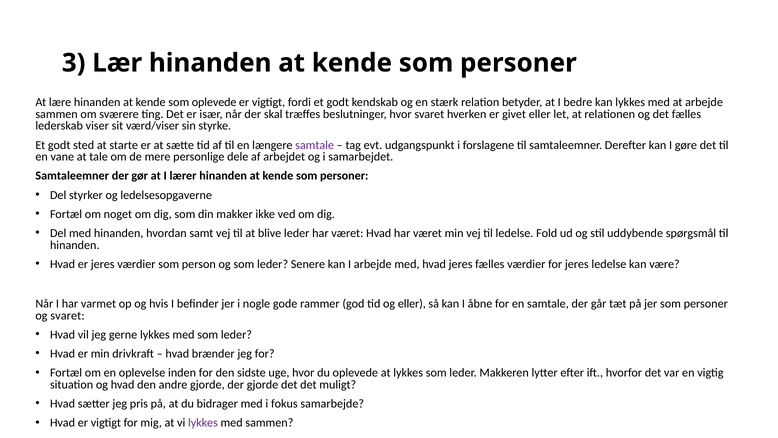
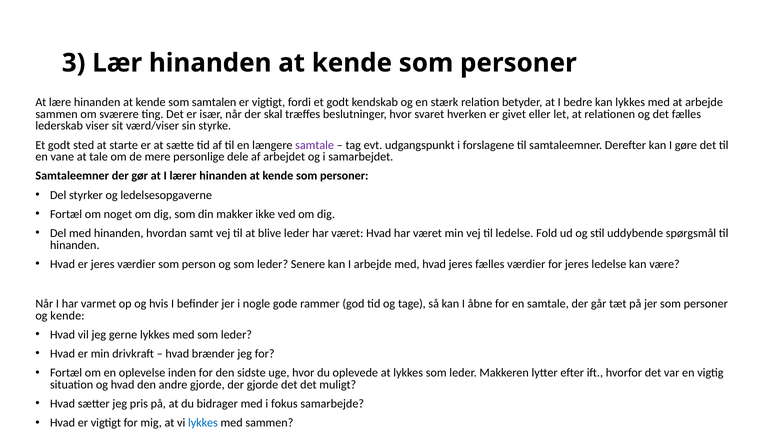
som oplevede: oplevede -> samtalen
og eller: eller -> tage
og svaret: svaret -> kende
lykkes at (203, 423) colour: purple -> blue
